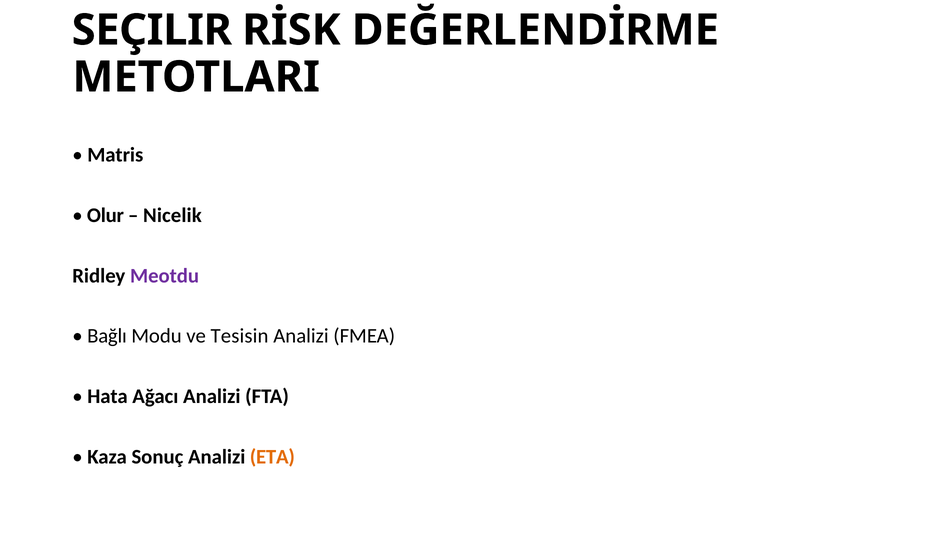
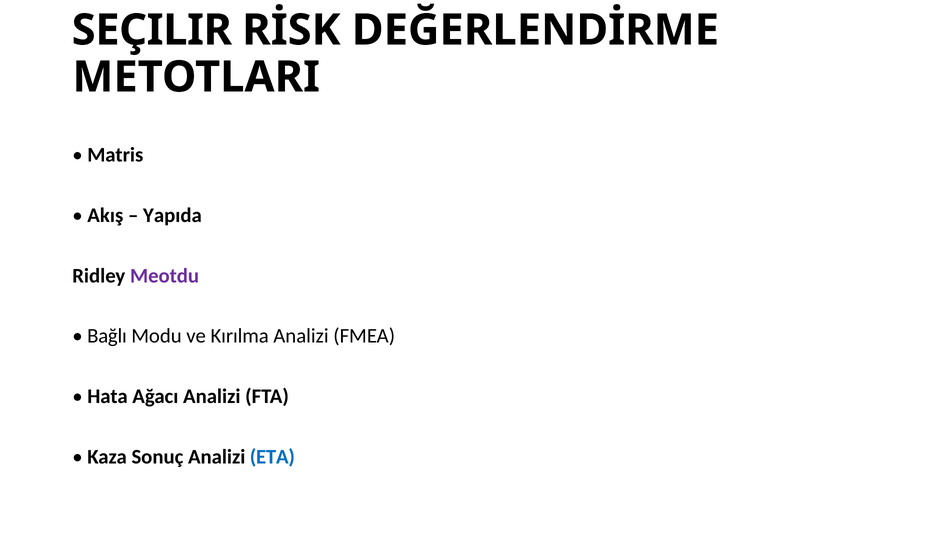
Olur: Olur -> Akış
Nicelik: Nicelik -> Yapıda
Tesisin: Tesisin -> Kırılma
ETA colour: orange -> blue
